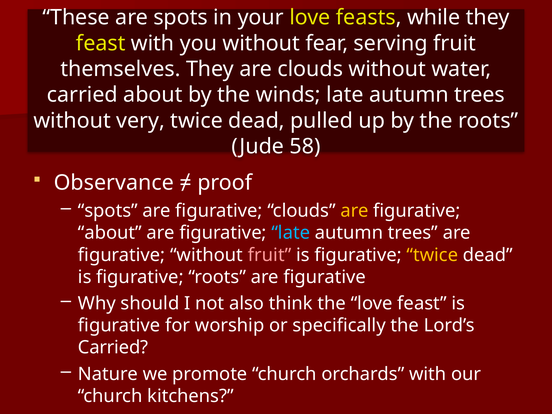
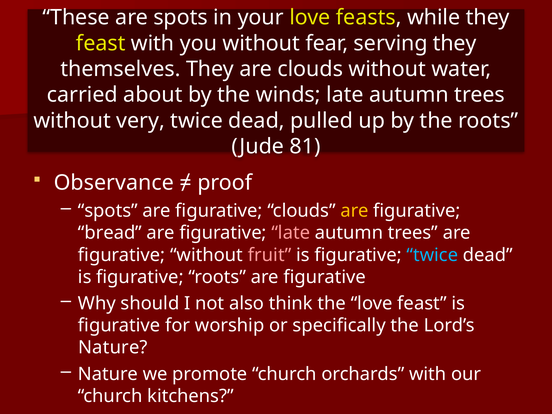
serving fruit: fruit -> they
58: 58 -> 81
about at (110, 233): about -> bread
late at (291, 233) colour: light blue -> pink
twice at (432, 255) colour: yellow -> light blue
Carried at (113, 348): Carried -> Nature
